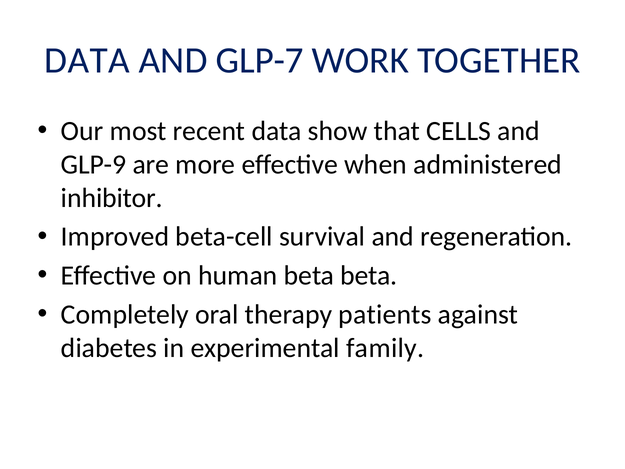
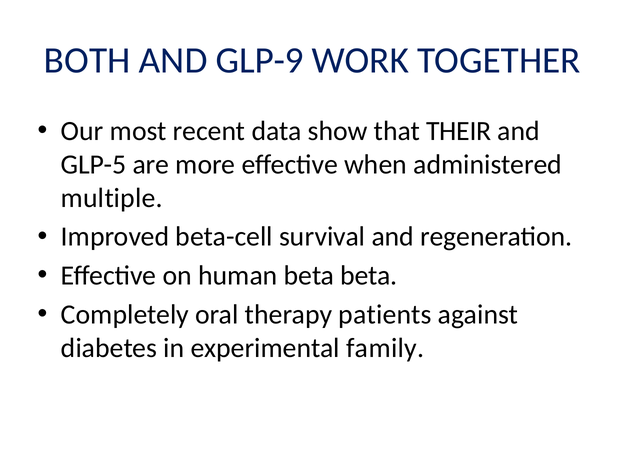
DATA at (87, 60): DATA -> BOTH
GLP-7: GLP-7 -> GLP-9
CELLS: CELLS -> THEIR
GLP-9: GLP-9 -> GLP-5
inhibitor: inhibitor -> multiple
